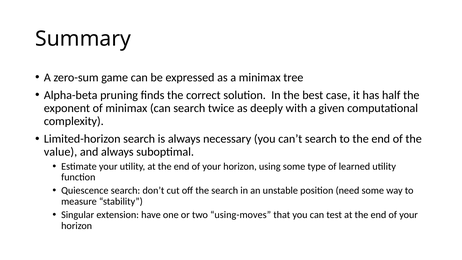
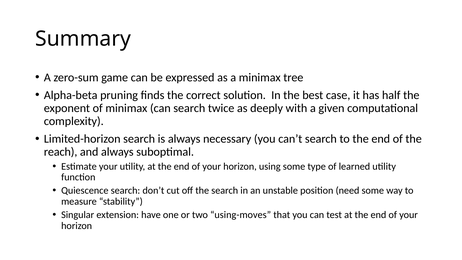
value: value -> reach
